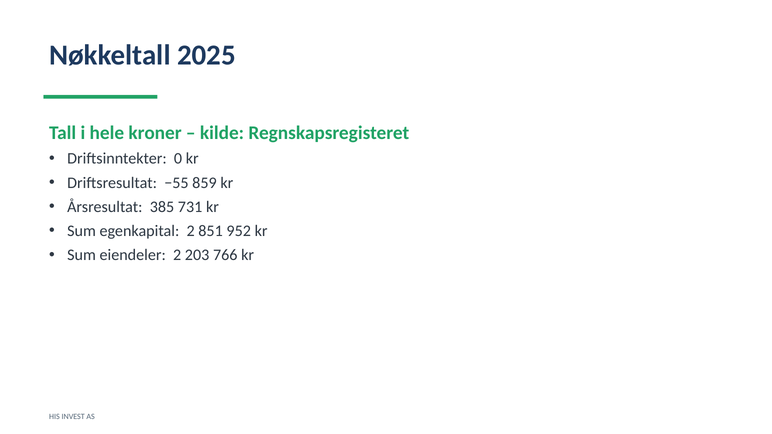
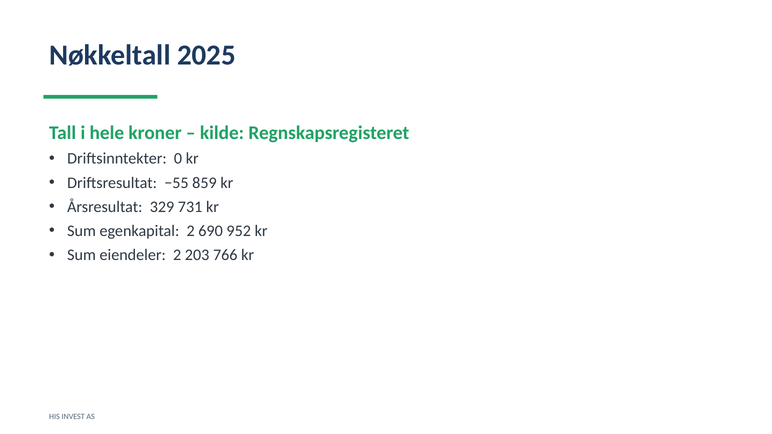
385: 385 -> 329
851: 851 -> 690
